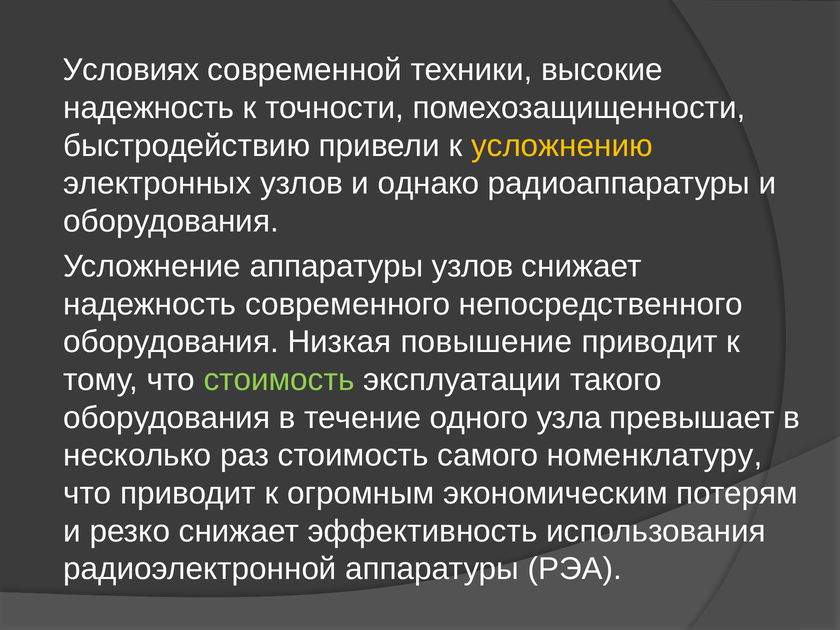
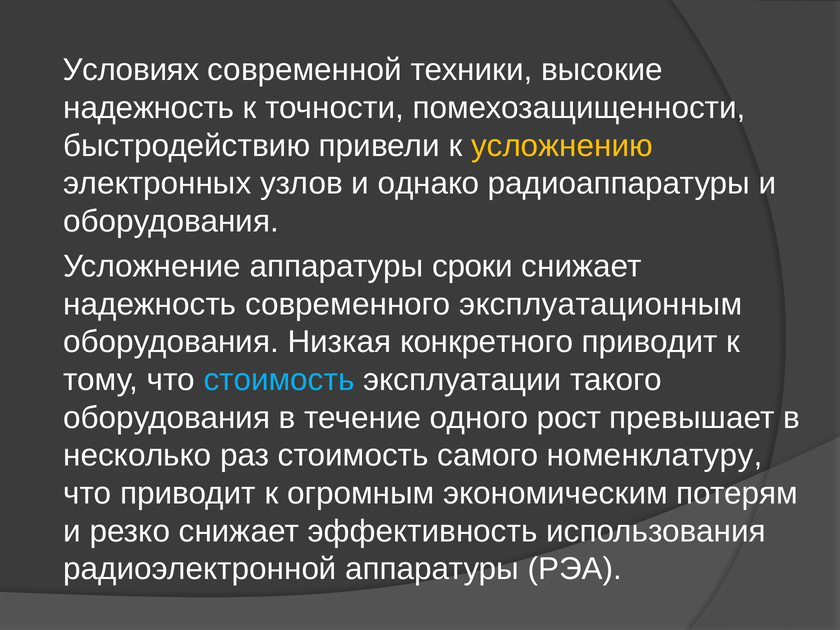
аппаратуры узлов: узлов -> сроки
непосредственного: непосредственного -> эксплуатационным
повышение: повышение -> конкретного
стоимость at (279, 380) colour: light green -> light blue
узла: узла -> рост
